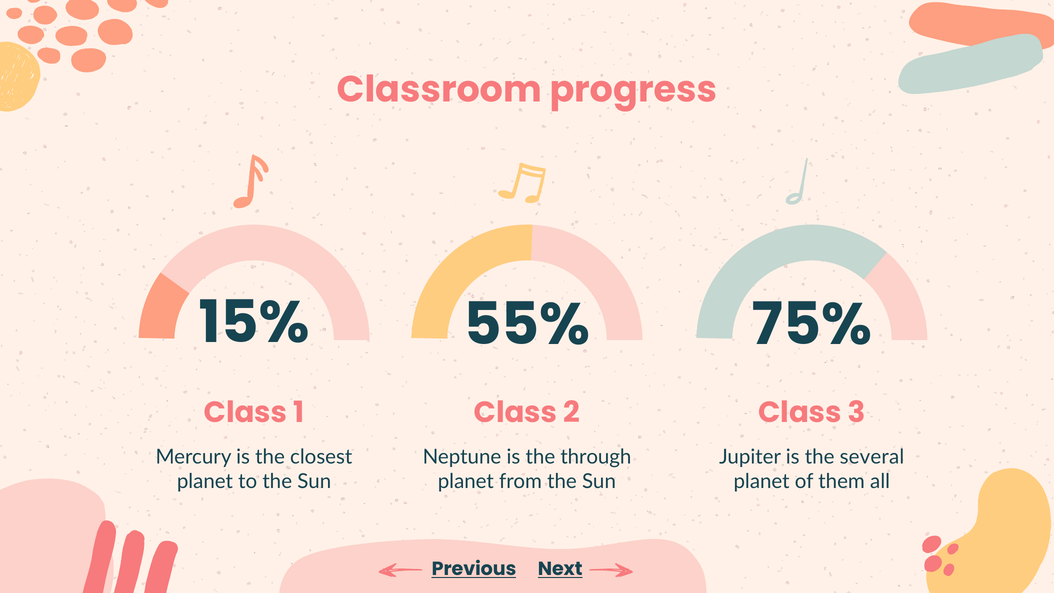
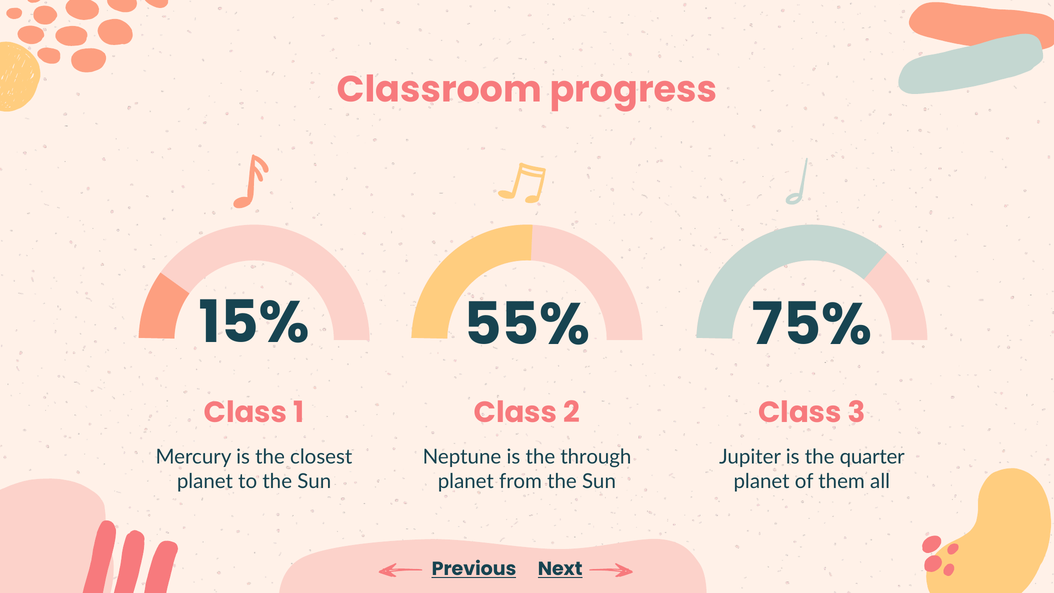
several: several -> quarter
